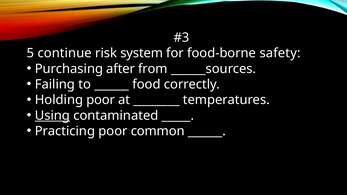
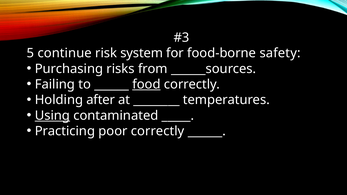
after: after -> risks
food underline: none -> present
Holding poor: poor -> after
poor common: common -> correctly
